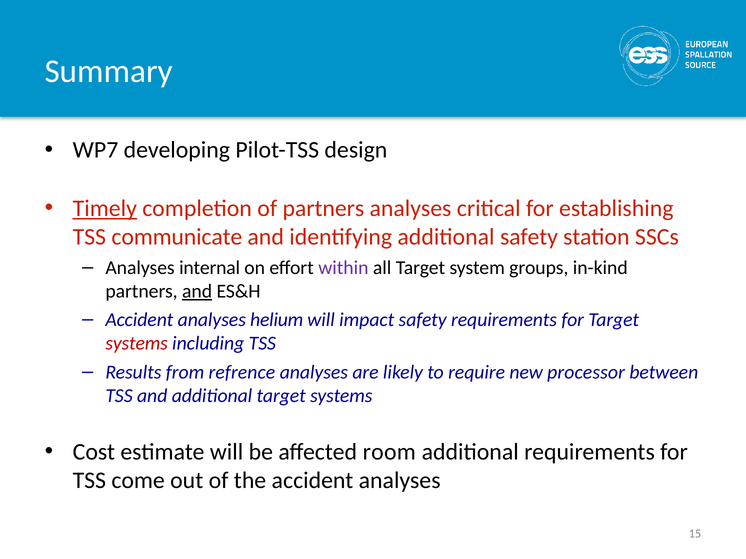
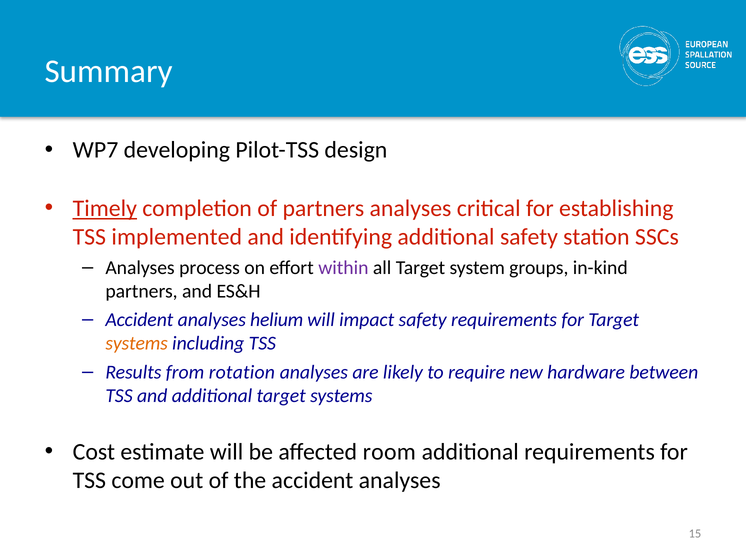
communicate: communicate -> implemented
internal: internal -> process
and at (197, 292) underline: present -> none
systems at (137, 344) colour: red -> orange
refrence: refrence -> rotation
processor: processor -> hardware
